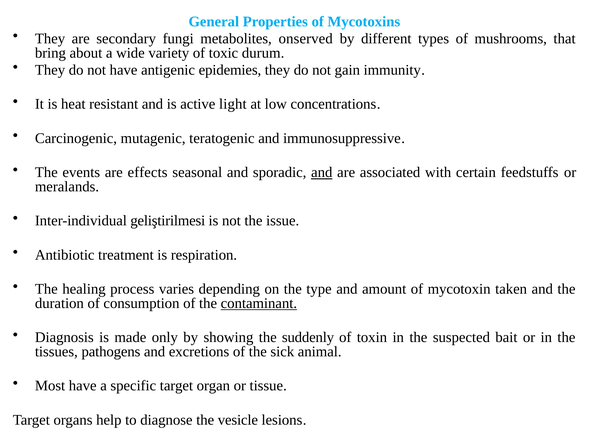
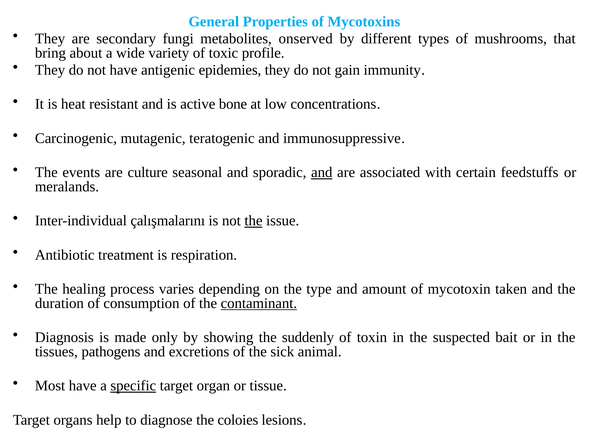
durum: durum -> profile
light: light -> bone
effects: effects -> culture
geliştirilmesi: geliştirilmesi -> çalışmalarını
the at (253, 221) underline: none -> present
specific underline: none -> present
vesicle: vesicle -> coloies
